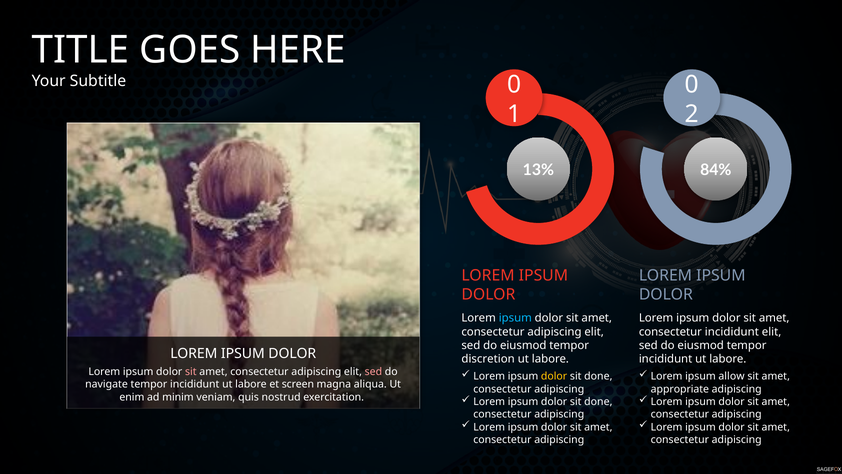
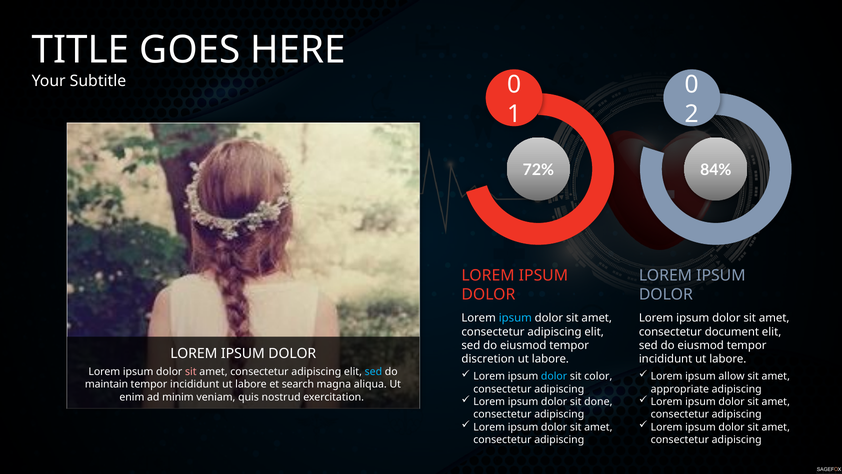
13%: 13% -> 72%
consectetur incididunt: incididunt -> document
sed at (373, 372) colour: pink -> light blue
dolor at (554, 376) colour: yellow -> light blue
done at (598, 376): done -> color
navigate: navigate -> maintain
screen: screen -> search
